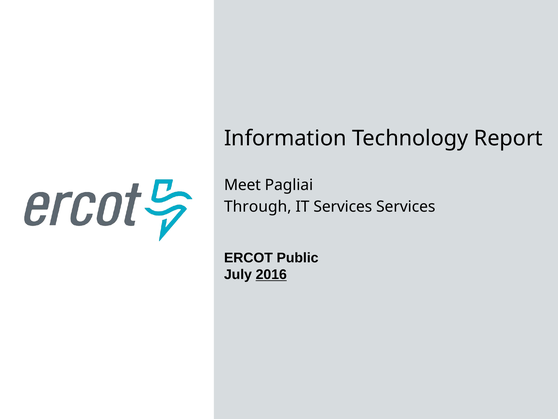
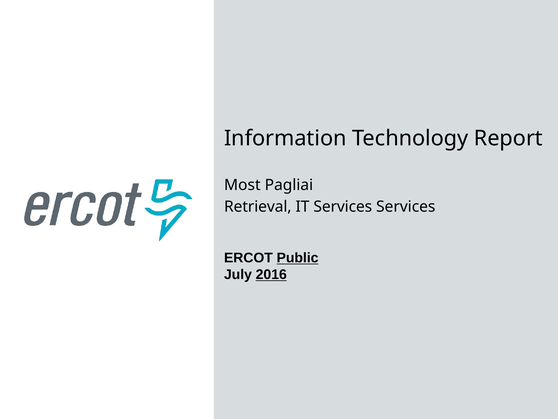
Meet: Meet -> Most
Through: Through -> Retrieval
Public underline: none -> present
